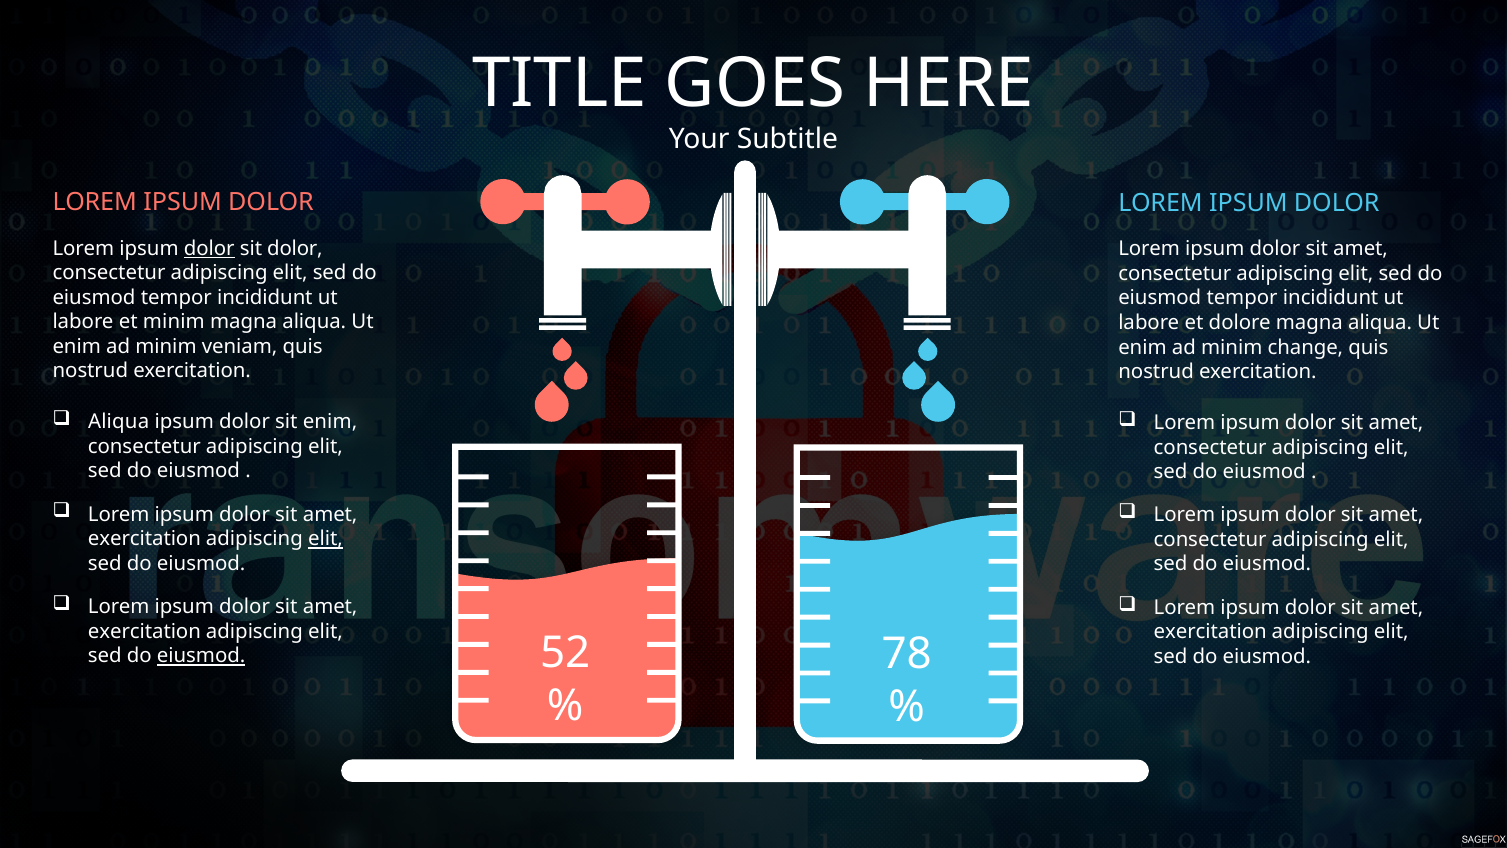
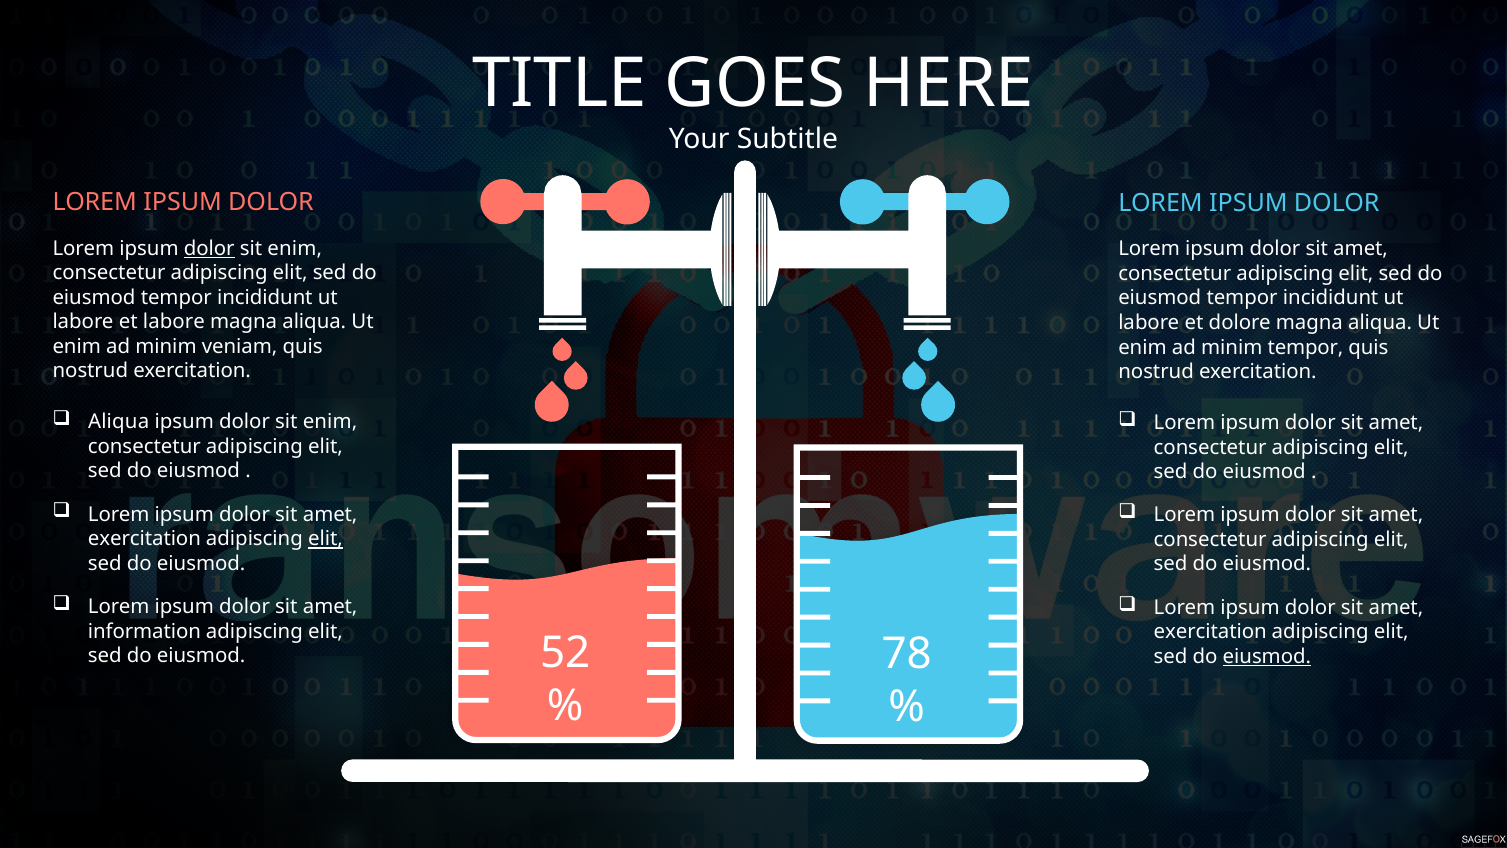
dolor at (295, 248): dolor -> enim
et minim: minim -> labore
minim change: change -> tempor
exercitation at (144, 631): exercitation -> information
eiusmod at (201, 656) underline: present -> none
eiusmod at (1267, 656) underline: none -> present
